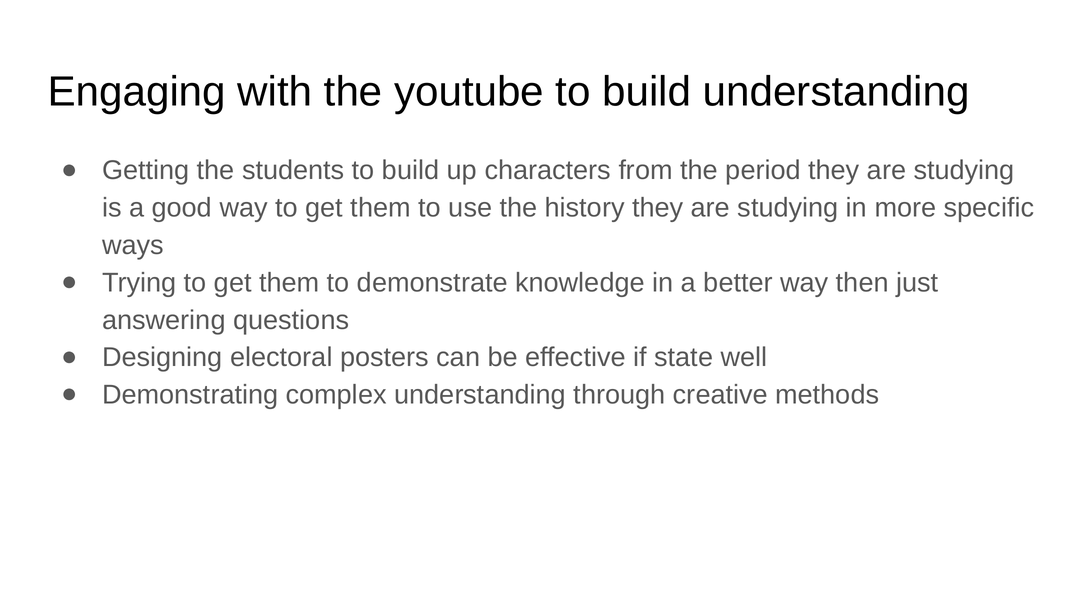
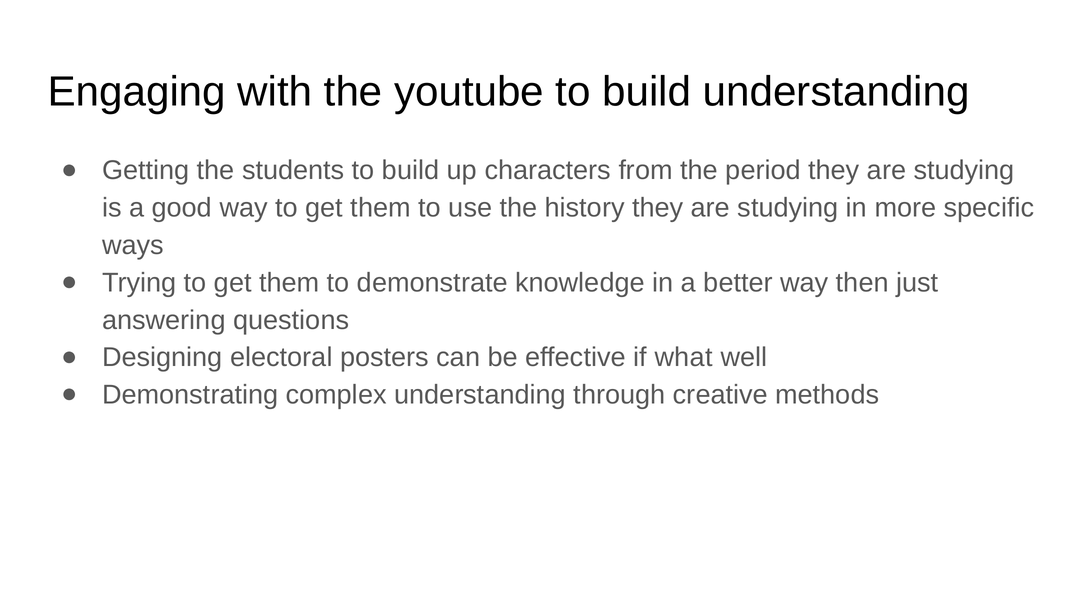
state: state -> what
